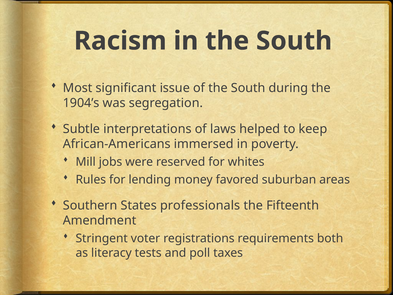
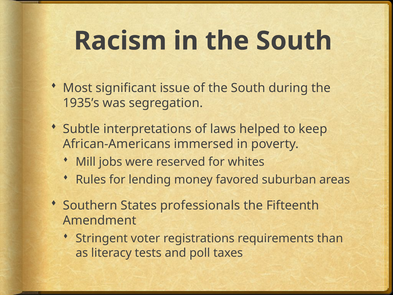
1904’s: 1904’s -> 1935’s
both: both -> than
